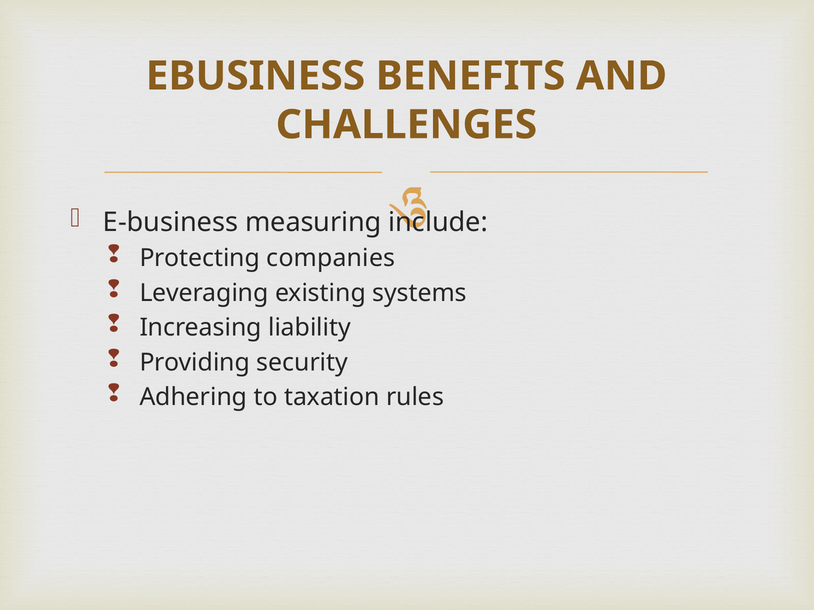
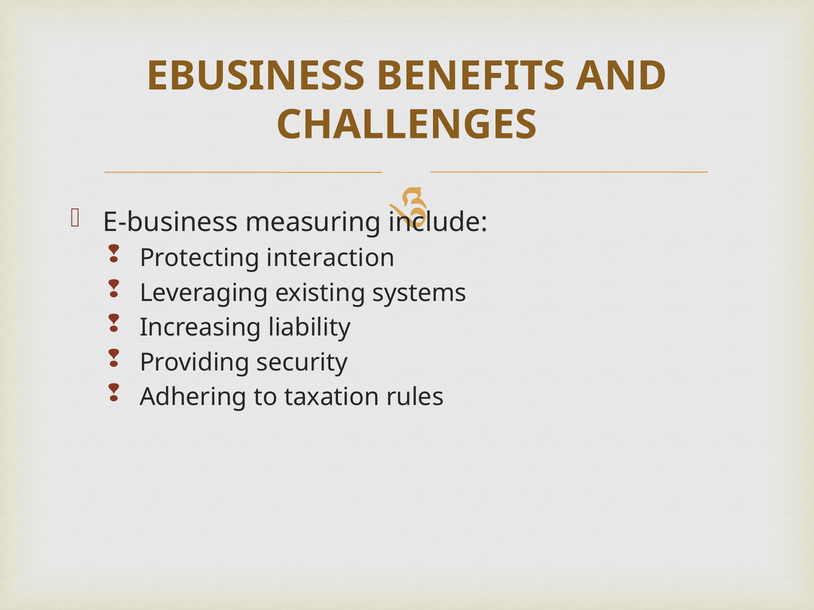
companies: companies -> interaction
